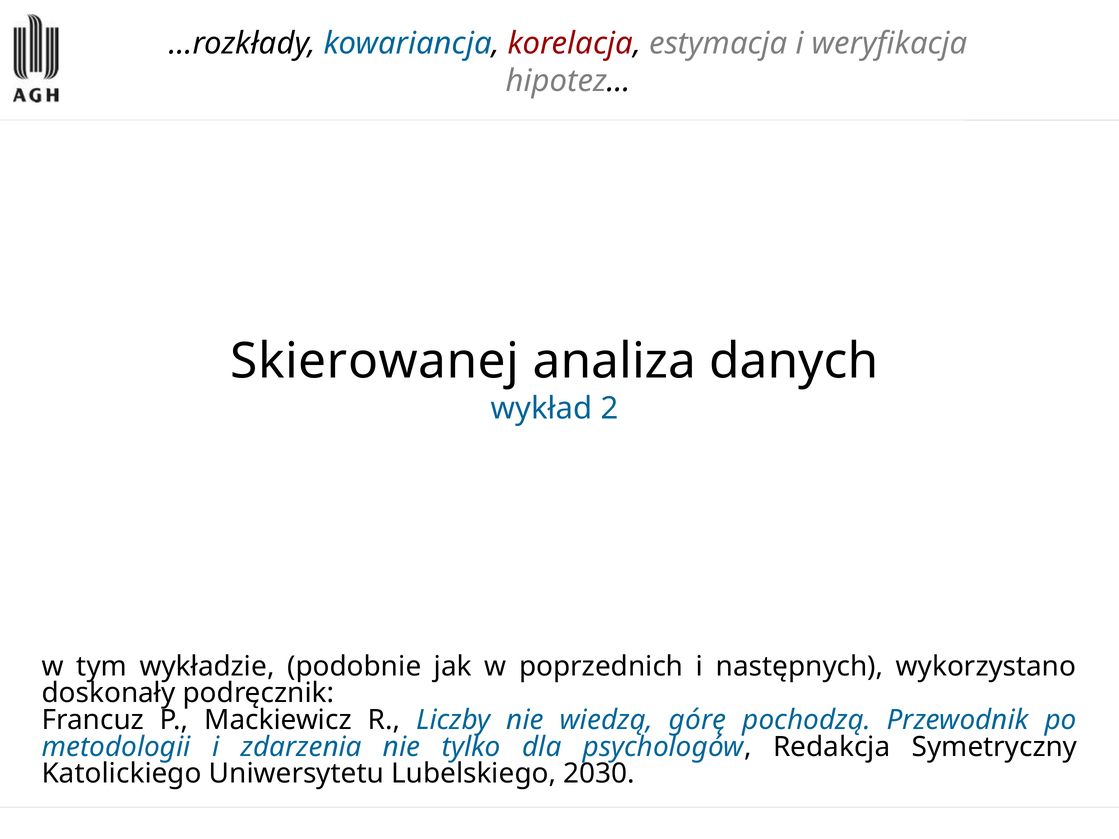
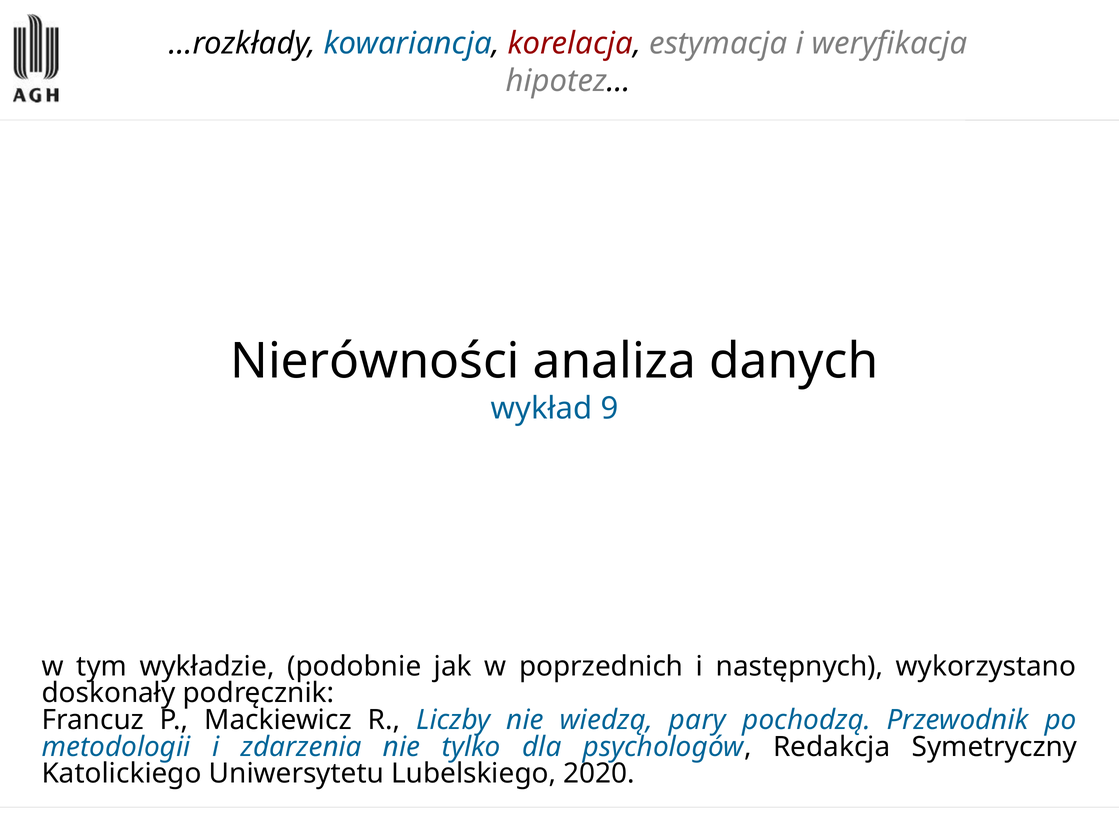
Skierowanej: Skierowanej -> Nierówności
2: 2 -> 9
górę: górę -> pary
2030: 2030 -> 2020
